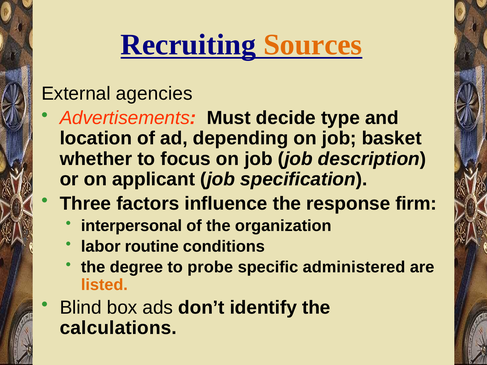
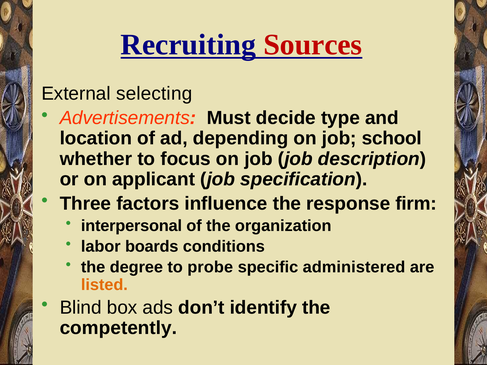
Sources colour: orange -> red
agencies: agencies -> selecting
basket: basket -> school
routine: routine -> boards
calculations: calculations -> competently
